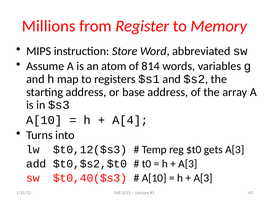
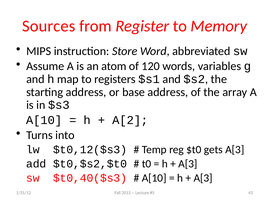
Millions: Millions -> Sources
814: 814 -> 120
A[4: A[4 -> A[2
